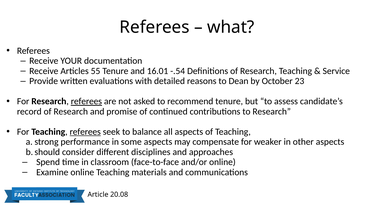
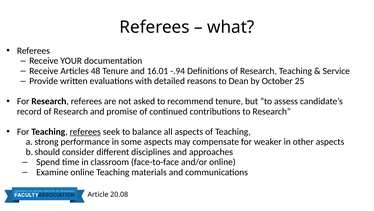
55: 55 -> 48
-.54: -.54 -> -.94
23: 23 -> 25
referees at (86, 101) underline: present -> none
